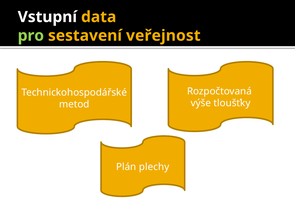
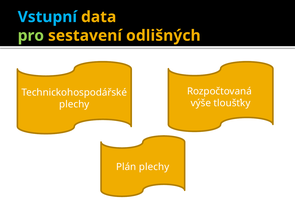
Vstupní colour: white -> light blue
veřejnost: veřejnost -> odlišných
metod at (74, 104): metod -> plechy
